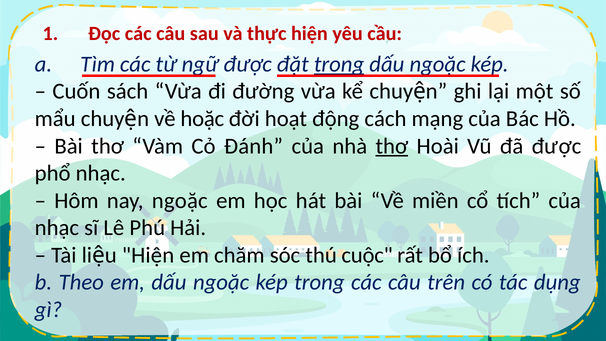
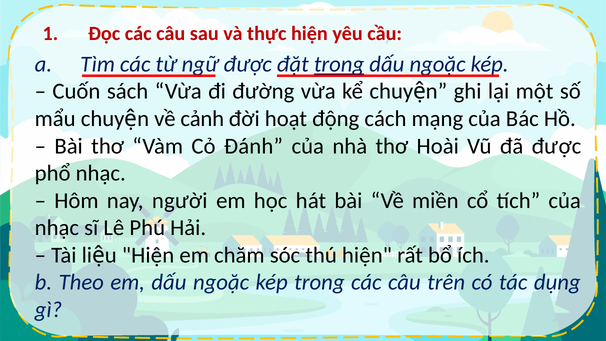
hoặc: hoặc -> cảnh
thơ at (392, 146) underline: present -> none
nay ngoặc: ngoặc -> người
thú cuộc: cuộc -> hiện
